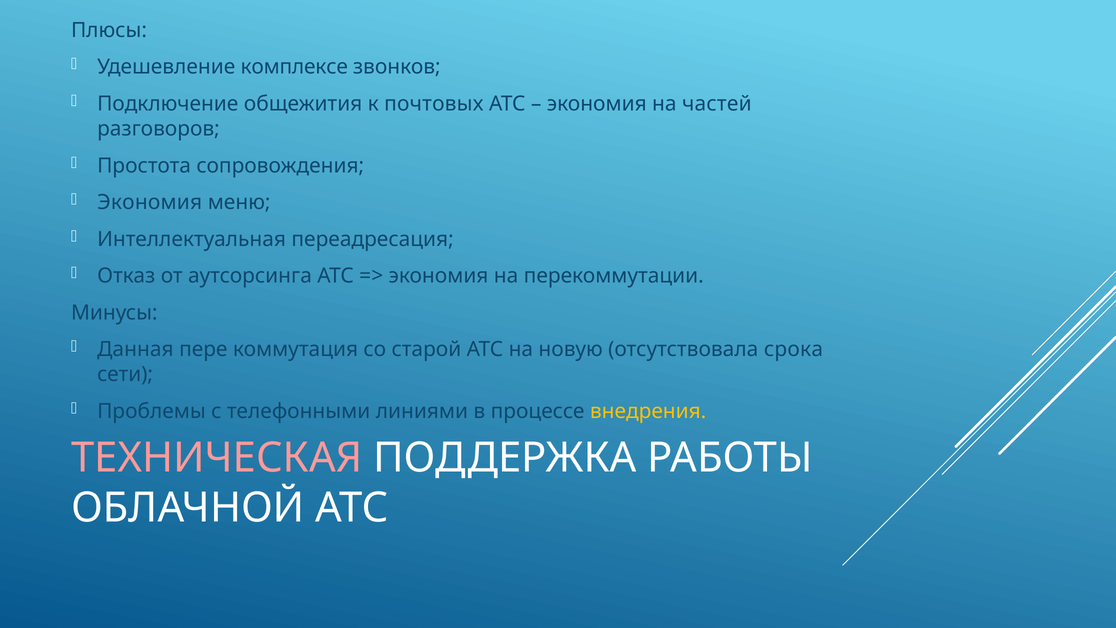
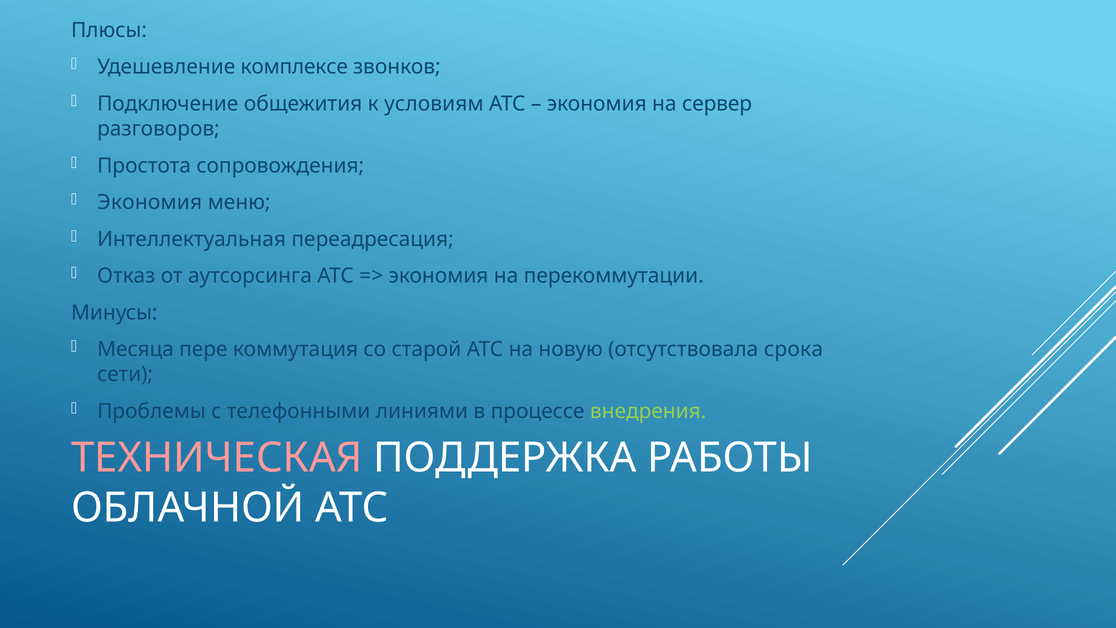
почтовых: почтовых -> условиям
частей: частей -> сервер
Данная: Данная -> Месяца
внедрения colour: yellow -> light green
